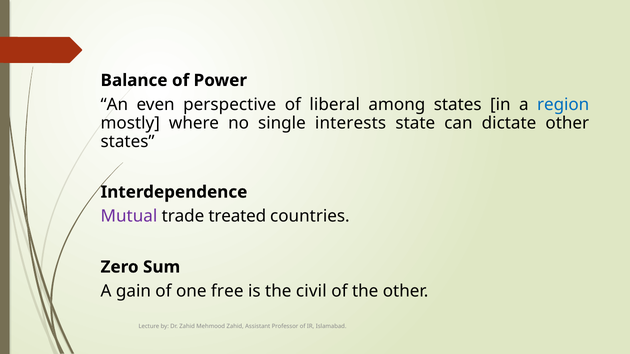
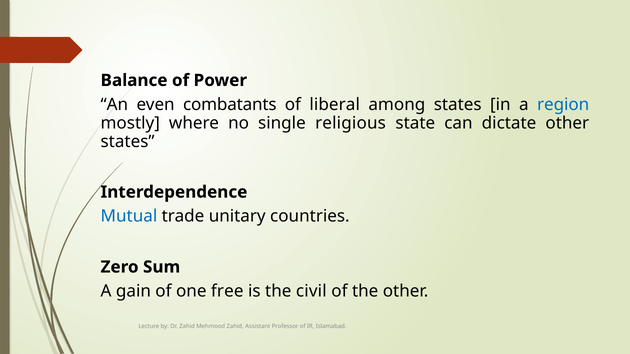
perspective: perspective -> combatants
interests: interests -> religious
Mutual colour: purple -> blue
treated: treated -> unitary
